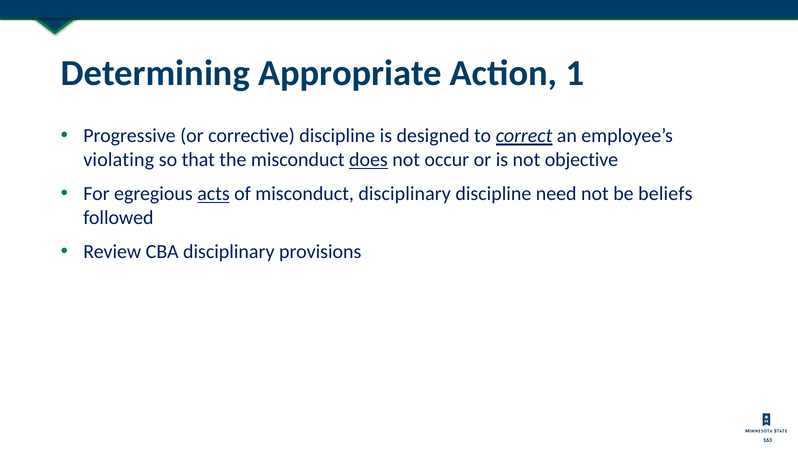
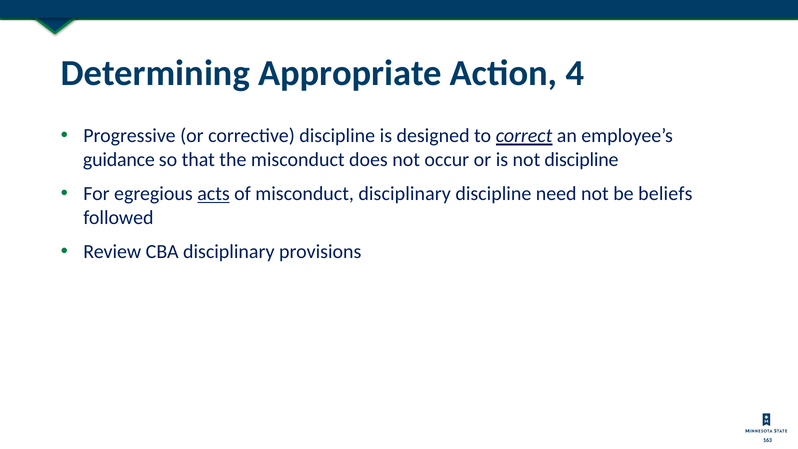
1: 1 -> 4
violating: violating -> guidance
does underline: present -> none
not objective: objective -> discipline
